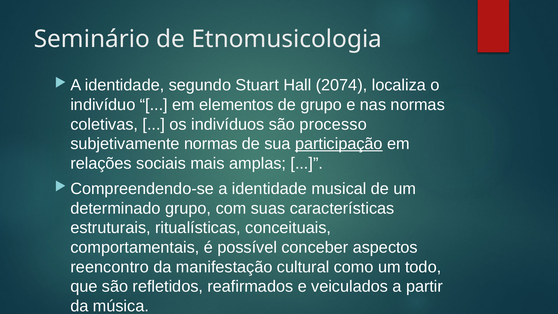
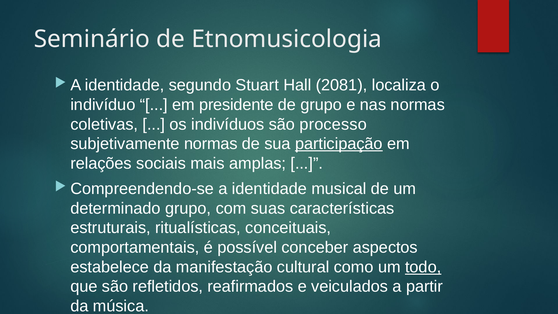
2074: 2074 -> 2081
elementos: elementos -> presidente
reencontro: reencontro -> estabelece
todo underline: none -> present
